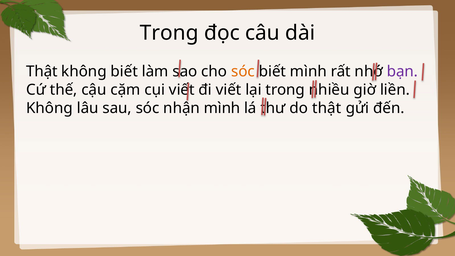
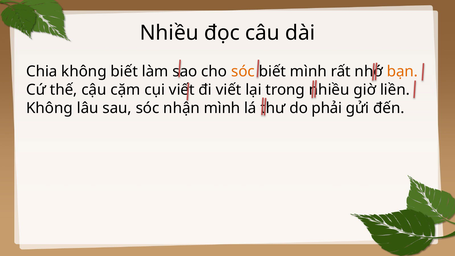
Trong at (169, 33): Trong -> Nhiều
Thật at (42, 72): Thật -> Chia
bạn colour: purple -> orange
do thật: thật -> phải
